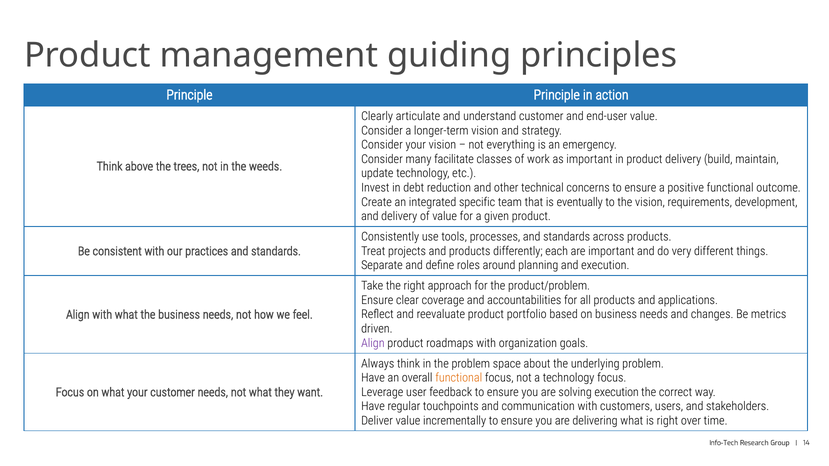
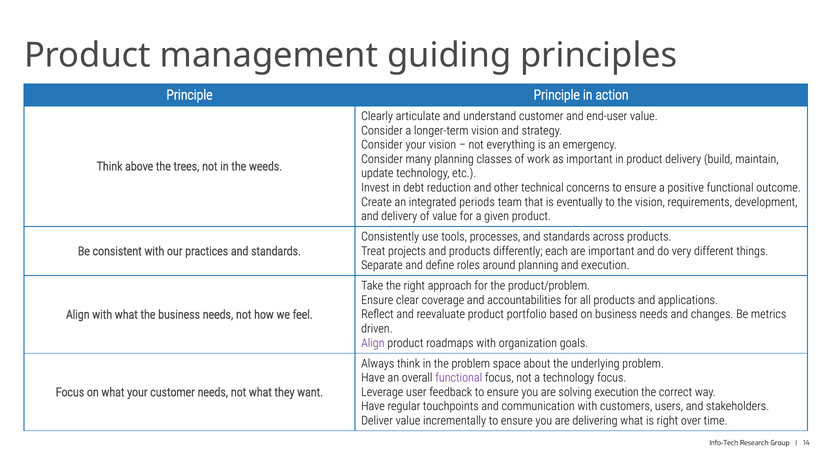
many facilitate: facilitate -> planning
specific: specific -> periods
functional at (459, 378) colour: orange -> purple
